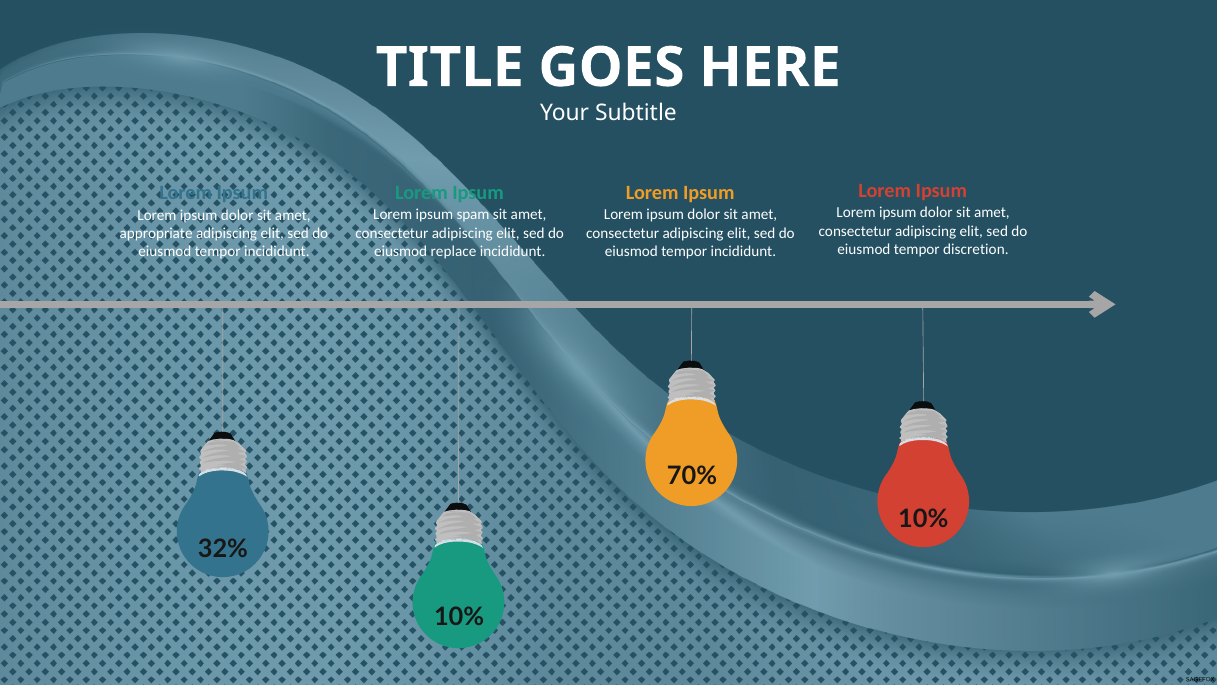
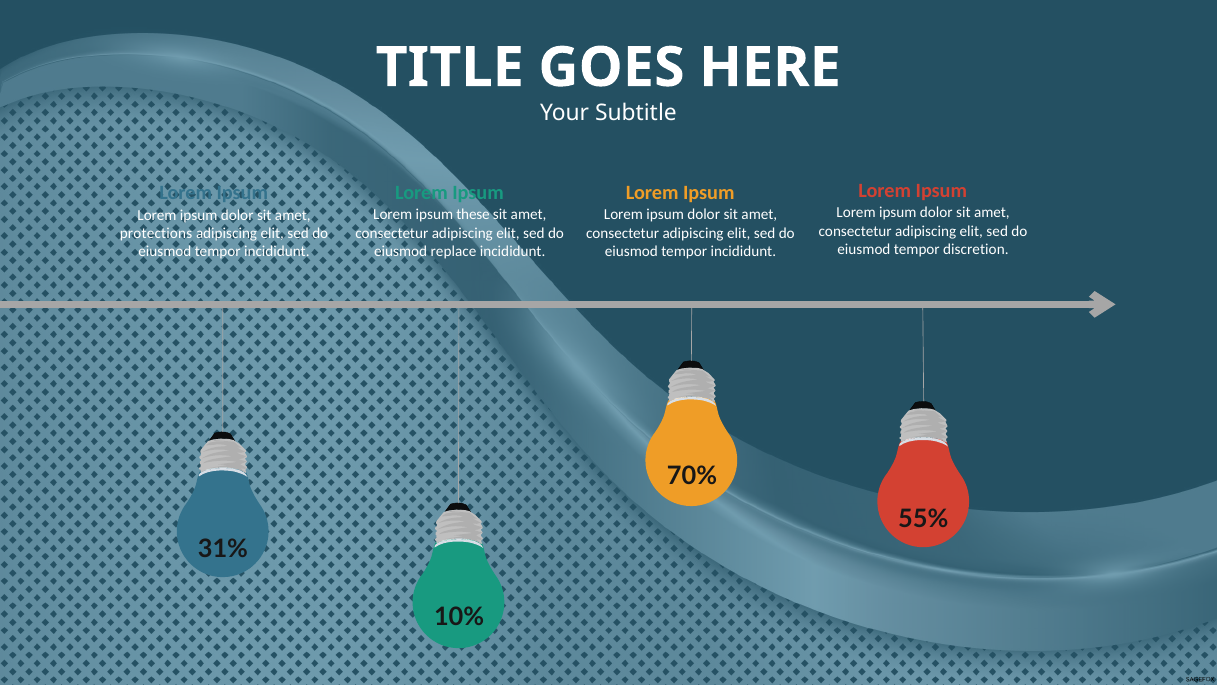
spam: spam -> these
appropriate: appropriate -> protections
10% at (923, 519): 10% -> 55%
32%: 32% -> 31%
